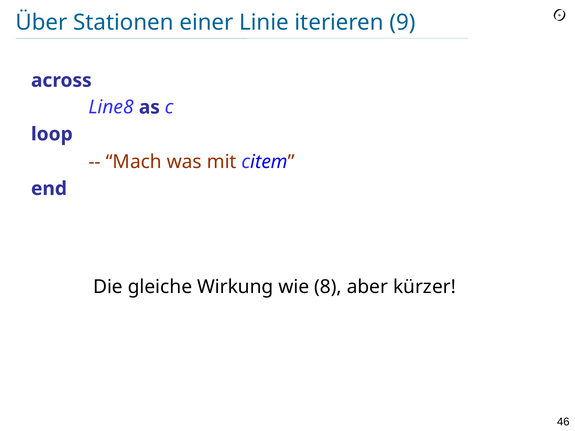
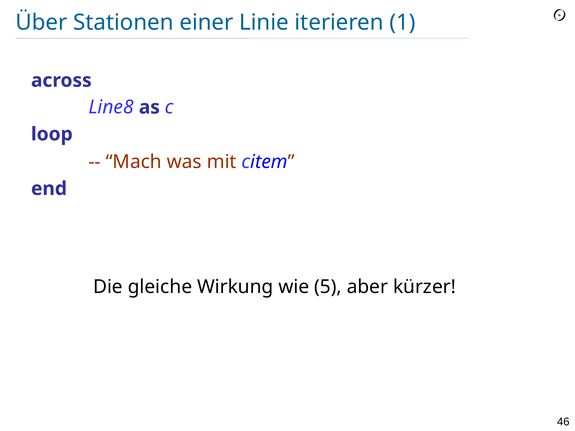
9: 9 -> 1
8: 8 -> 5
